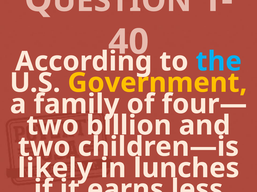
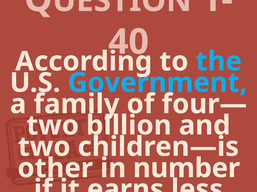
Government colour: yellow -> light blue
likely: likely -> other
lunches: lunches -> number
